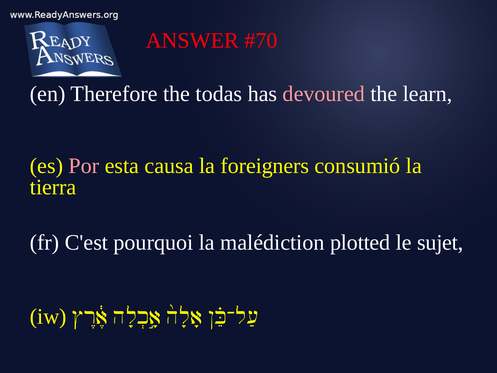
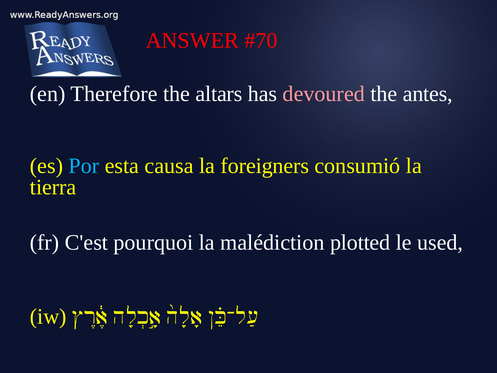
todas: todas -> altars
learn: learn -> antes
Por colour: pink -> light blue
sujet: sujet -> used
